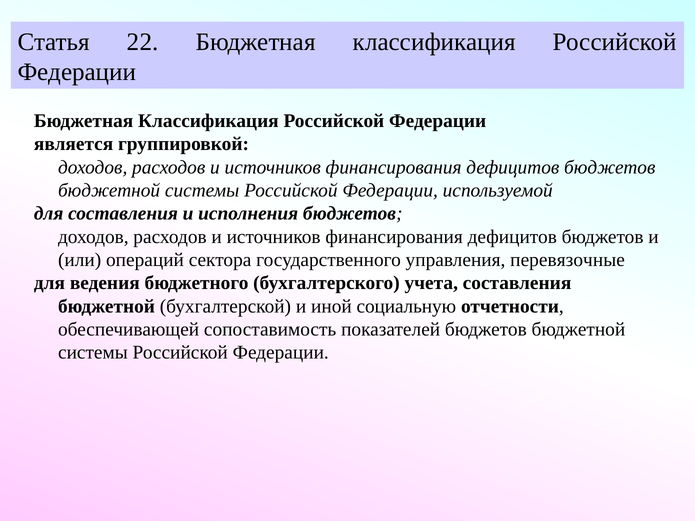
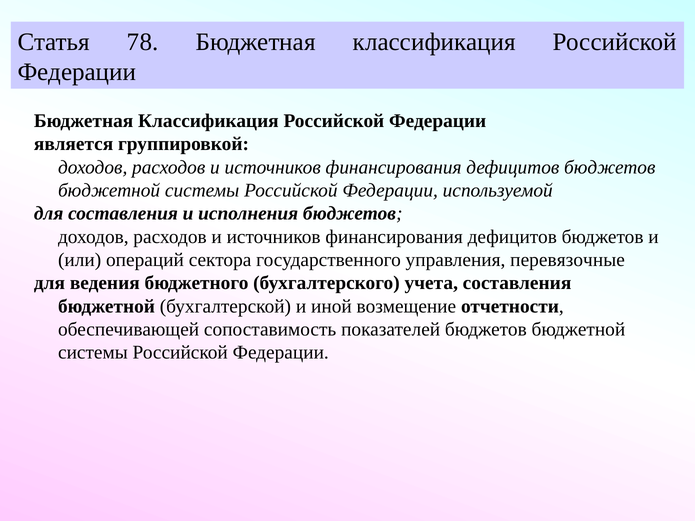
22: 22 -> 78
социальную: социальную -> возмещение
